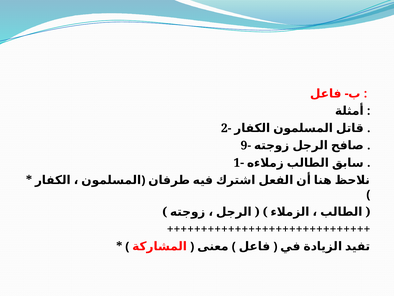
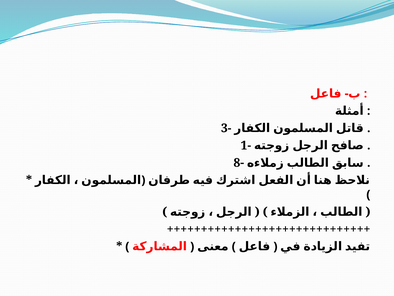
2-: 2- -> 3-
9-: 9- -> 1-
1-: 1- -> 8-
